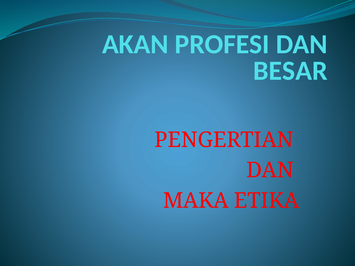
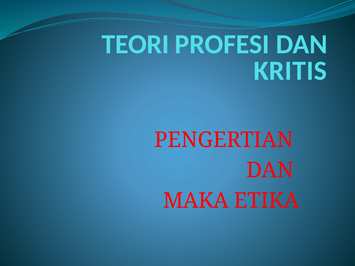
AKAN: AKAN -> TEORI
BESAR: BESAR -> KRITIS
